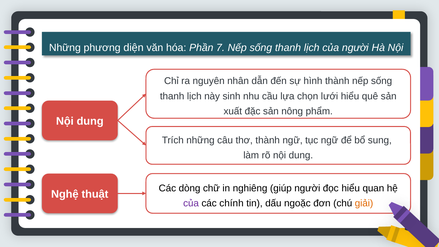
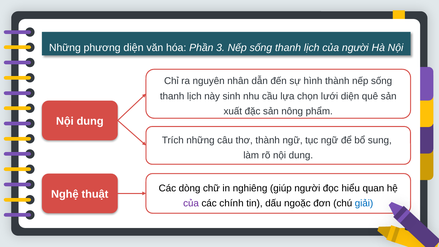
7: 7 -> 3
lưới hiểu: hiểu -> diện
giải colour: orange -> blue
